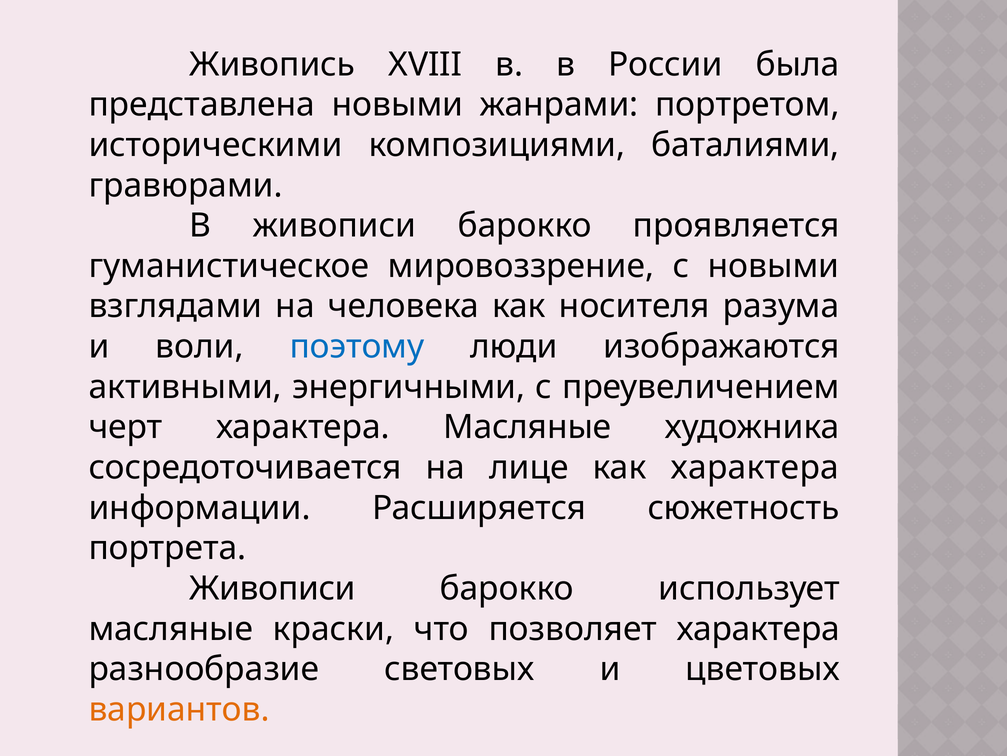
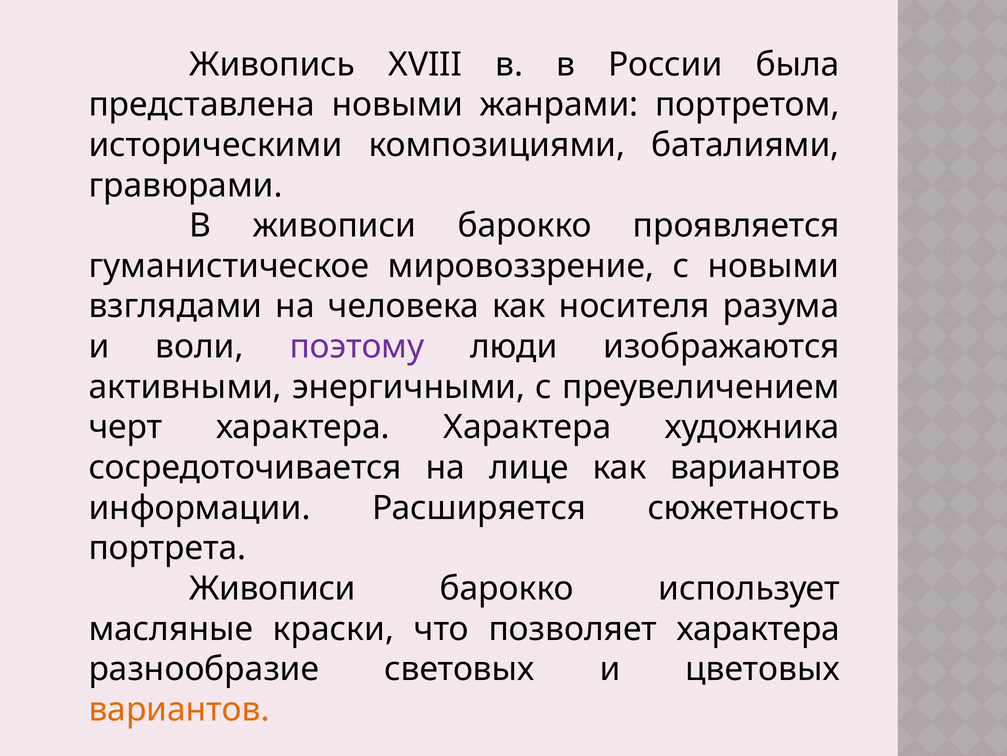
поэтому colour: blue -> purple
характера Масляные: Масляные -> Характера
как характера: характера -> вариантов
